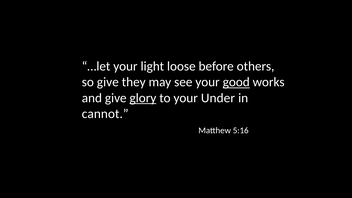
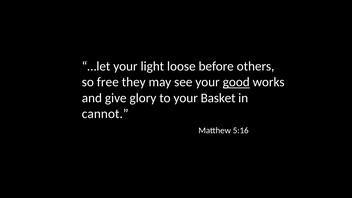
so give: give -> free
glory underline: present -> none
Under: Under -> Basket
